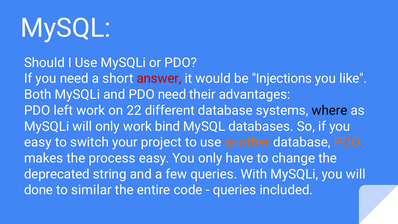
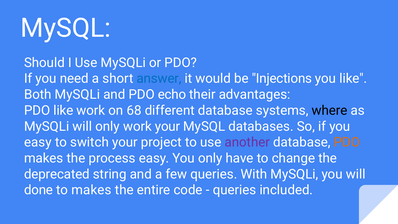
answer colour: red -> blue
PDO need: need -> echo
PDO left: left -> like
22: 22 -> 68
work bind: bind -> your
another colour: orange -> purple
to similar: similar -> makes
